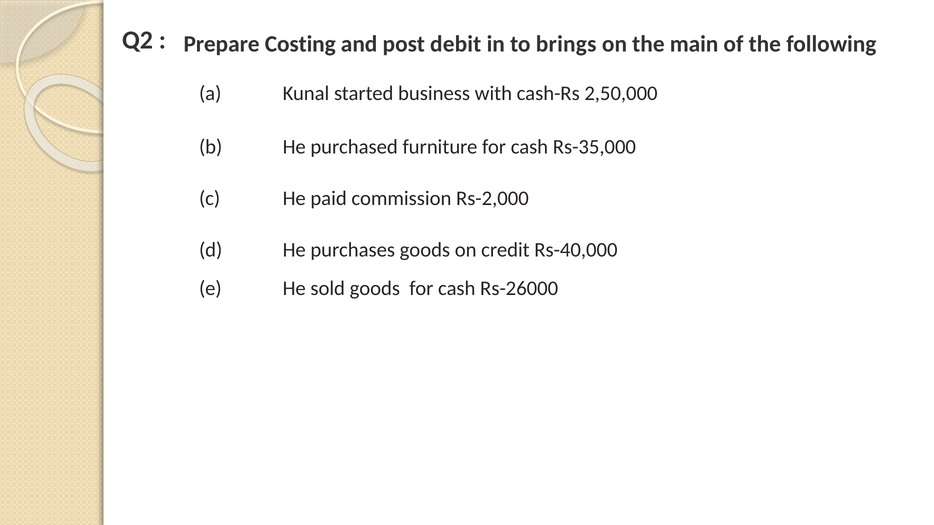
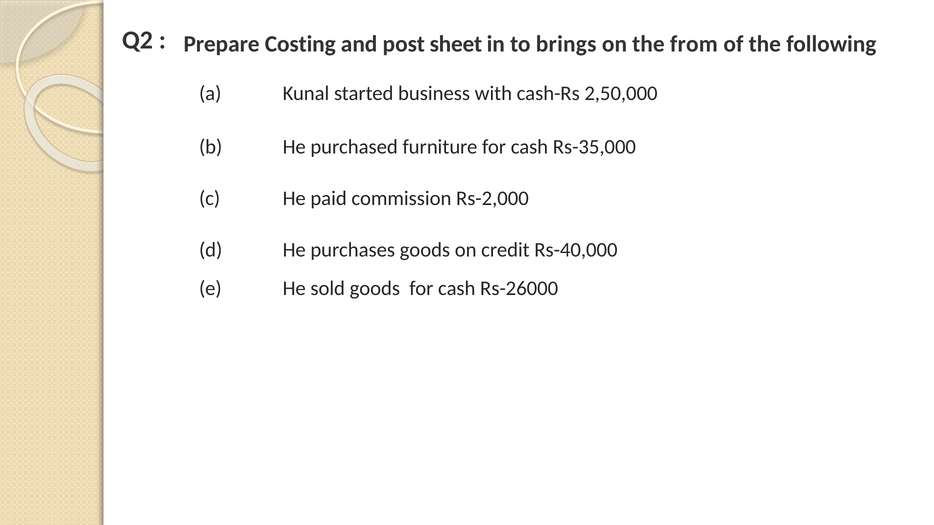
debit: debit -> sheet
main: main -> from
